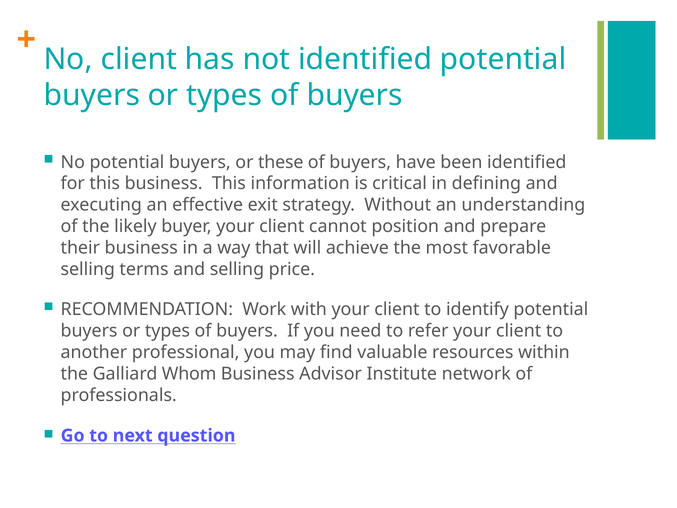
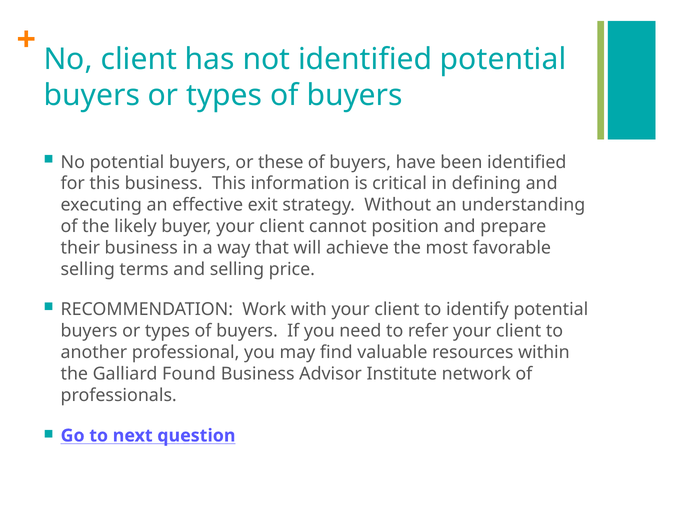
Whom: Whom -> Found
